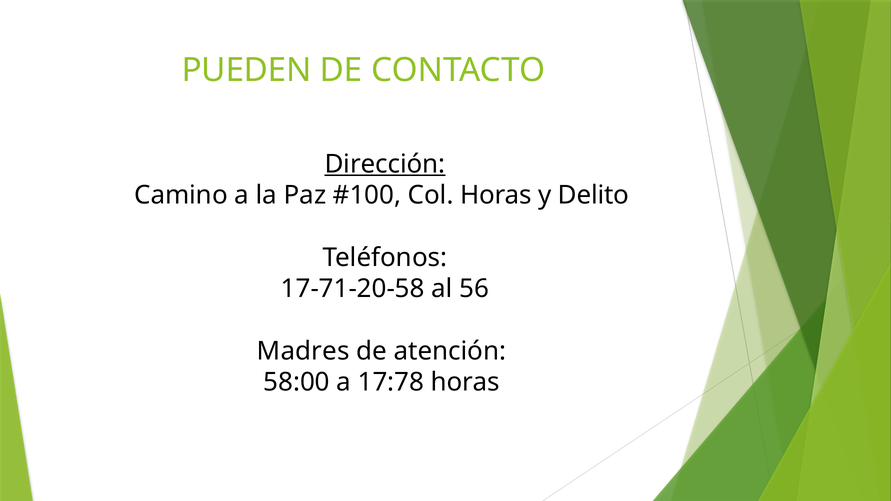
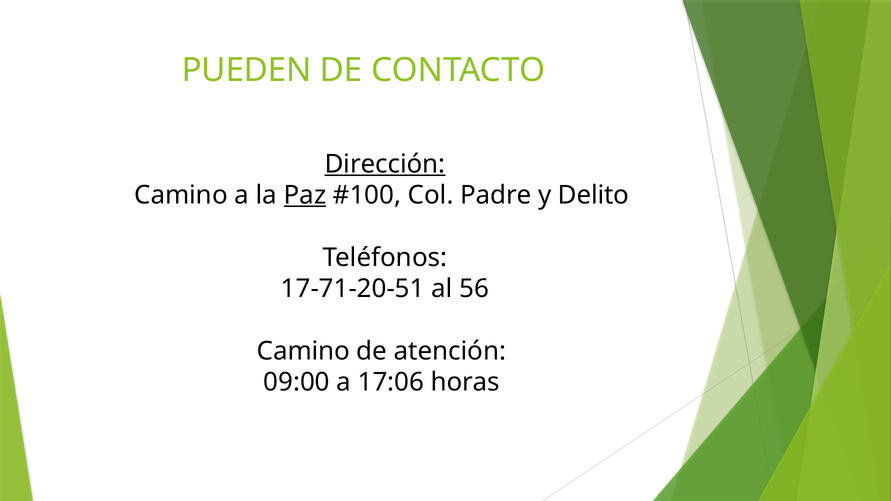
Paz underline: none -> present
Col Horas: Horas -> Padre
17-71-20-58: 17-71-20-58 -> 17-71-20-51
Madres at (303, 351): Madres -> Camino
58:00: 58:00 -> 09:00
17:78: 17:78 -> 17:06
